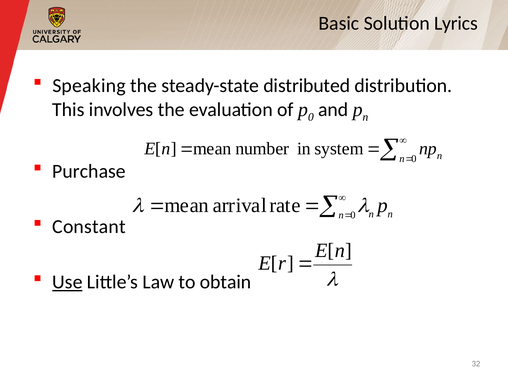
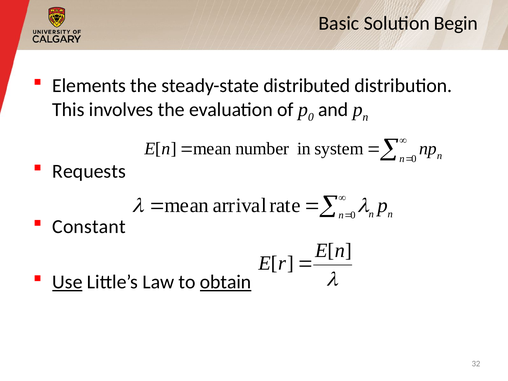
Lyrics: Lyrics -> Begin
Speaking: Speaking -> Elements
Purchase: Purchase -> Requests
obtain underline: none -> present
